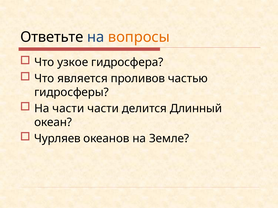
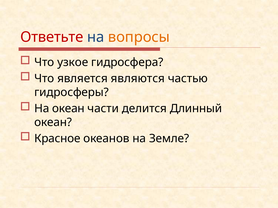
Ответьте colour: black -> red
проливов: проливов -> являются
На части: части -> океан
Чурляев: Чурляев -> Красное
